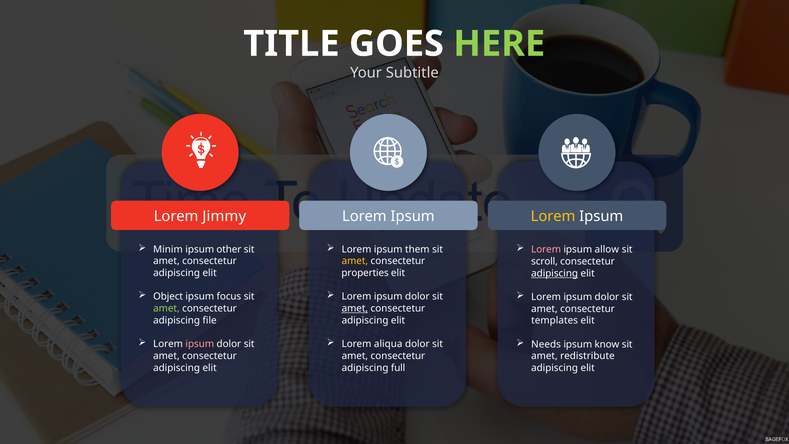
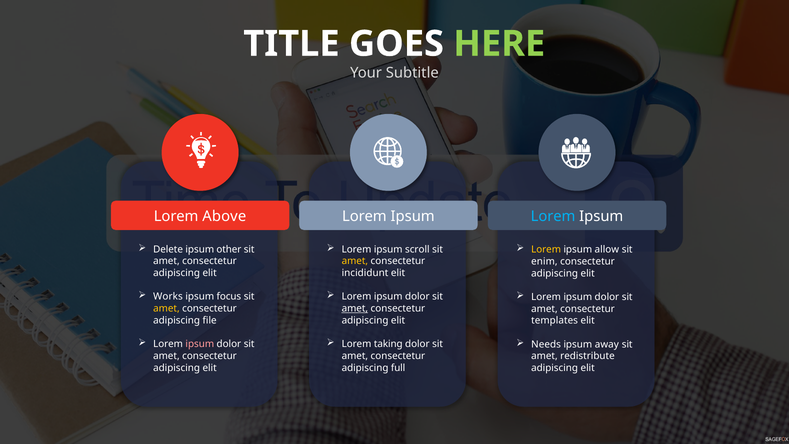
Jimmy: Jimmy -> Above
Lorem at (553, 216) colour: yellow -> light blue
Minim: Minim -> Delete
them: them -> scroll
Lorem at (546, 250) colour: pink -> yellow
scroll: scroll -> enim
properties: properties -> incididunt
adipiscing at (555, 273) underline: present -> none
Object: Object -> Works
amet at (166, 308) colour: light green -> yellow
aliqua: aliqua -> taking
know: know -> away
